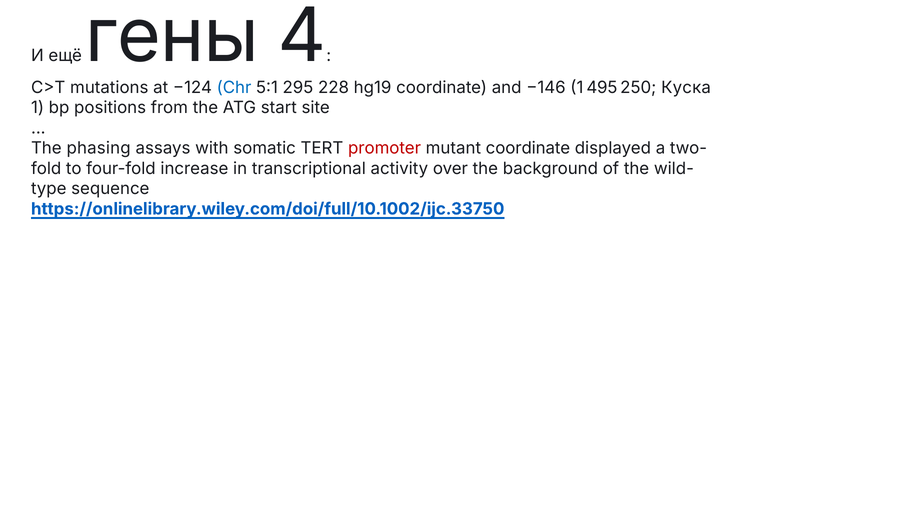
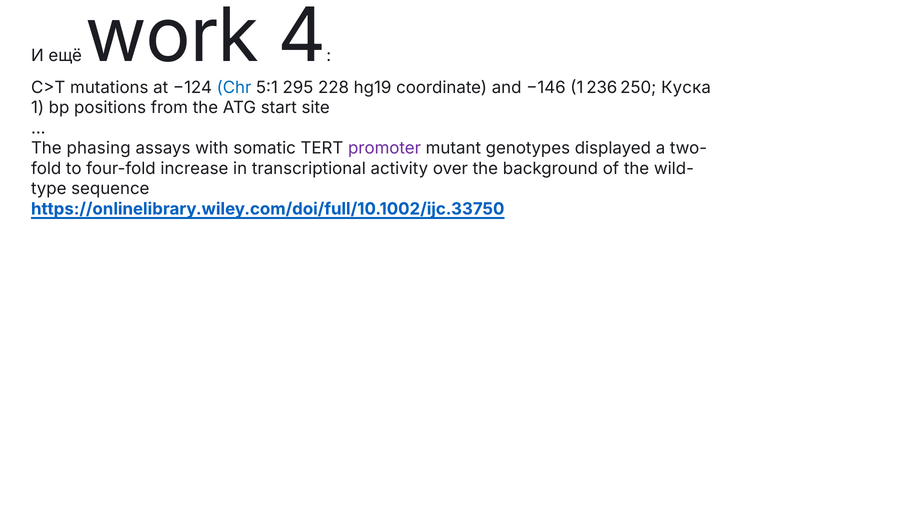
гены: гены -> work
495: 495 -> 236
promoter colour: red -> purple
mutant coordinate: coordinate -> genotypes
